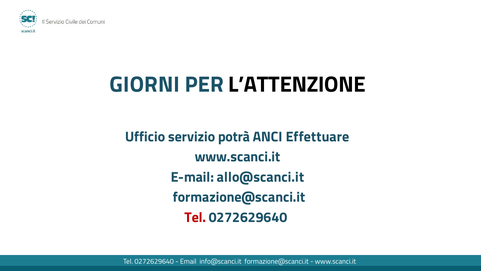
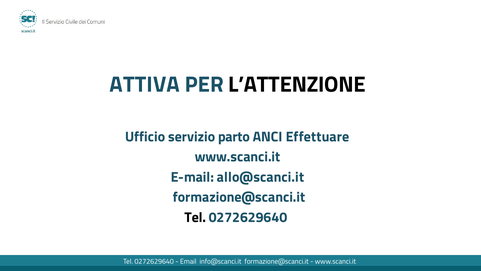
GIORNI: GIORNI -> ATTIVA
potrà: potrà -> parto
Tel at (195, 217) colour: red -> black
